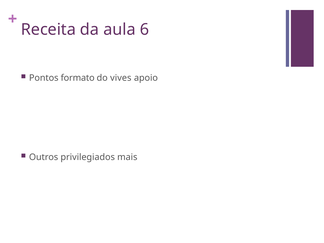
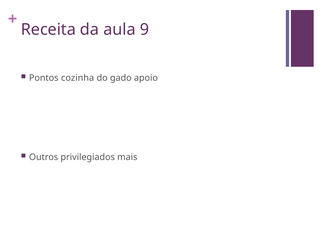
6: 6 -> 9
formato: formato -> cozinha
vives: vives -> gado
